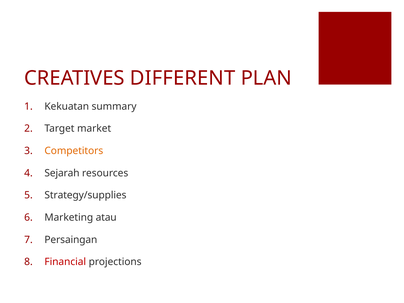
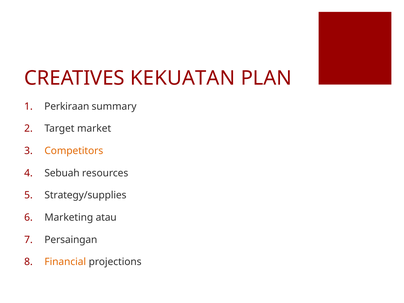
DIFFERENT: DIFFERENT -> KEKUATAN
Kekuatan: Kekuatan -> Perkiraan
Sejarah: Sejarah -> Sebuah
Financial colour: red -> orange
